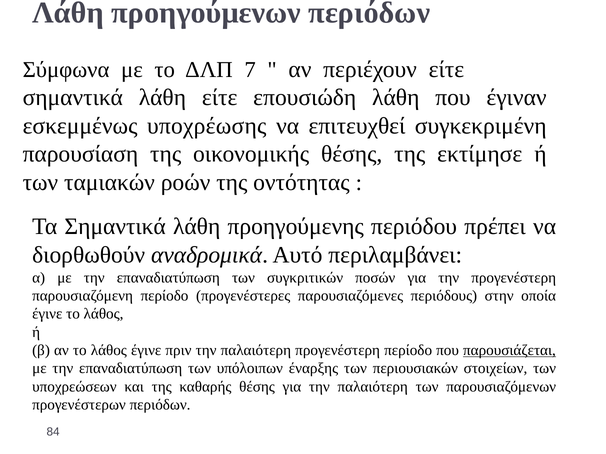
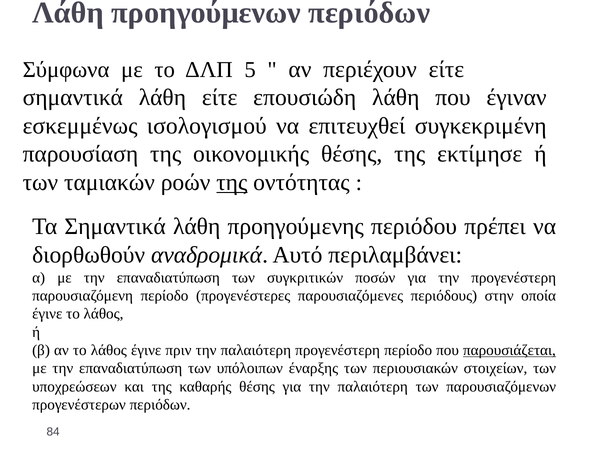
7: 7 -> 5
υποχρέωσης: υποχρέωσης -> ισολογισμού
της at (232, 183) underline: none -> present
